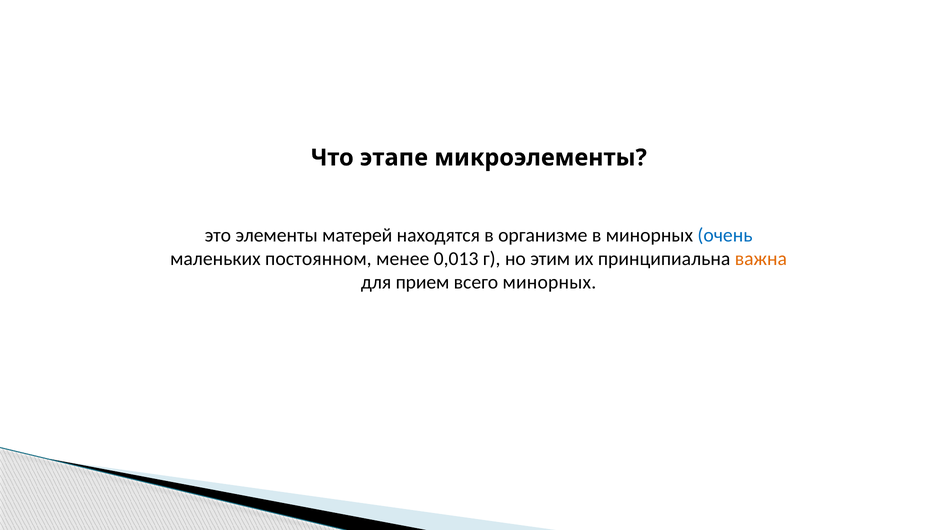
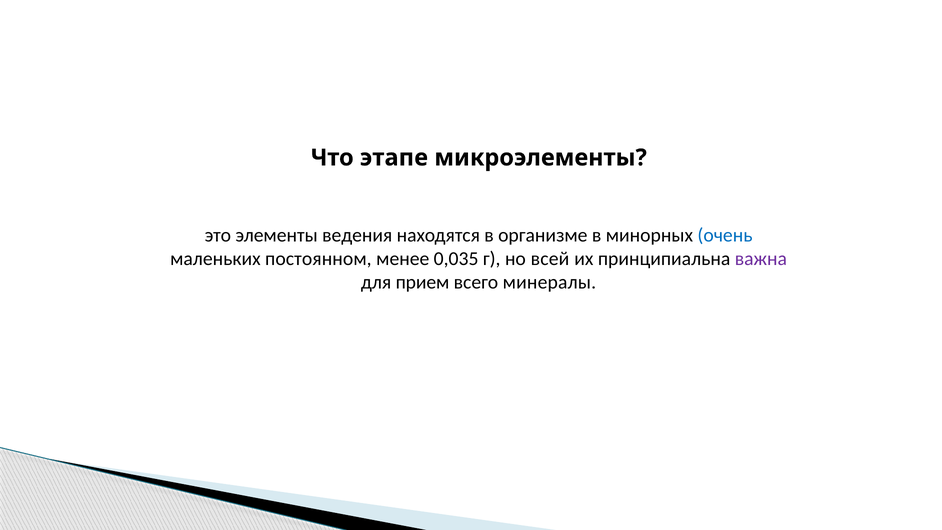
матерей: матерей -> ведения
0,013: 0,013 -> 0,035
этим: этим -> всей
важна colour: orange -> purple
всего минорных: минорных -> минералы
